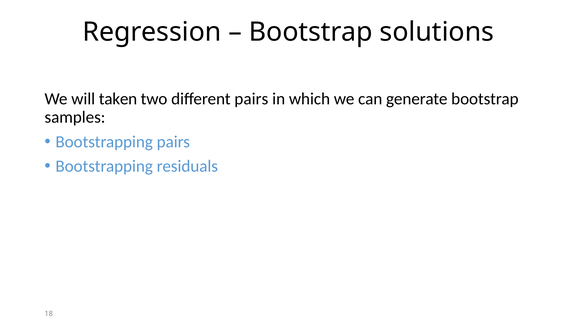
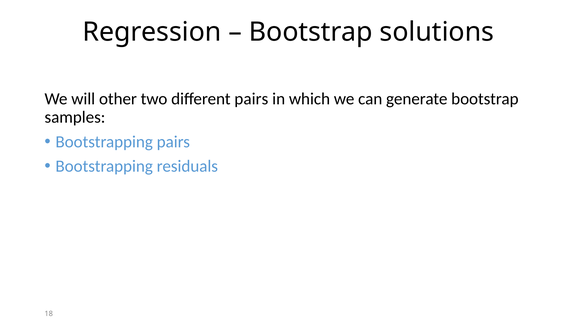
taken: taken -> other
